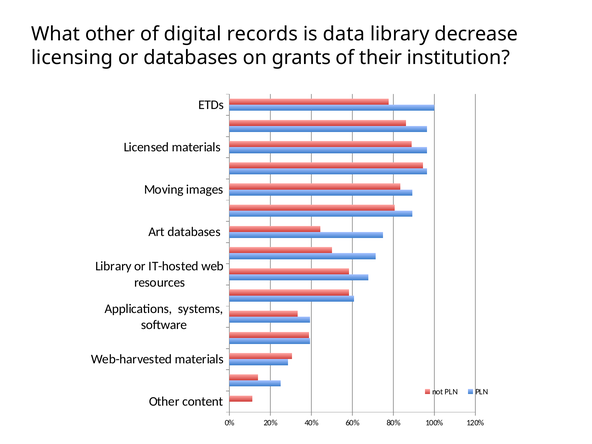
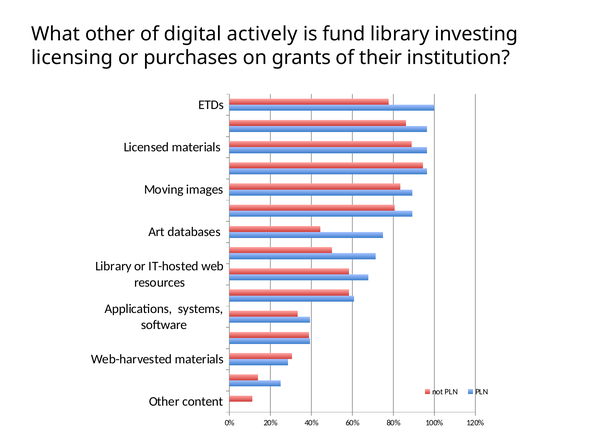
records: records -> actively
data: data -> fund
decrease: decrease -> investing
or databases: databases -> purchases
